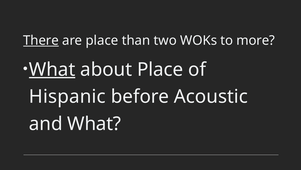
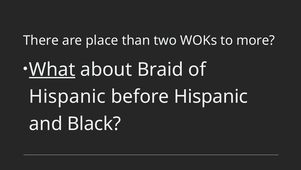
There underline: present -> none
about Place: Place -> Braid
before Acoustic: Acoustic -> Hispanic
and What: What -> Black
